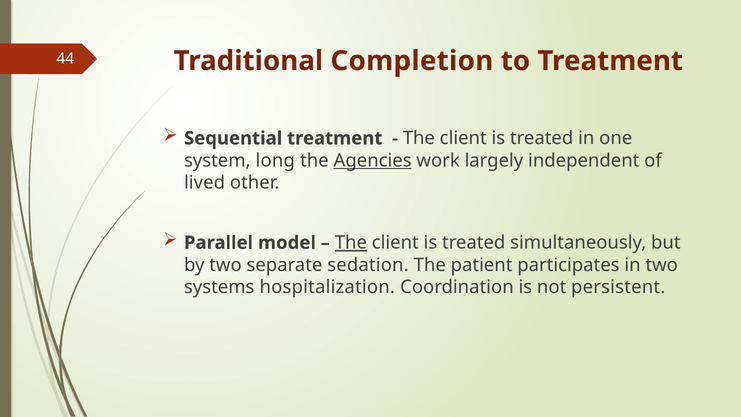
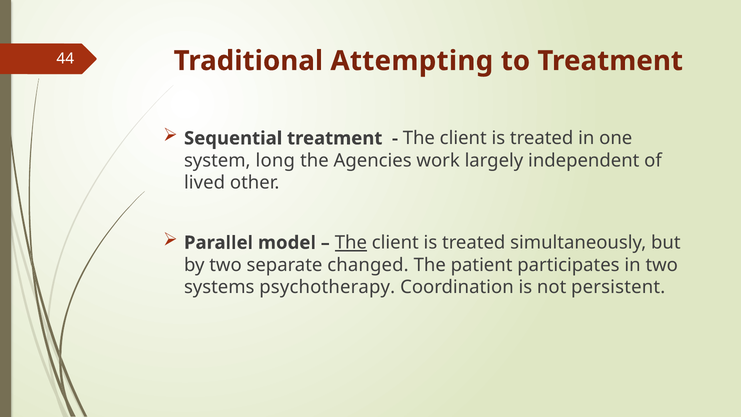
Completion: Completion -> Attempting
Agencies underline: present -> none
sedation: sedation -> changed
hospitalization: hospitalization -> psychotherapy
